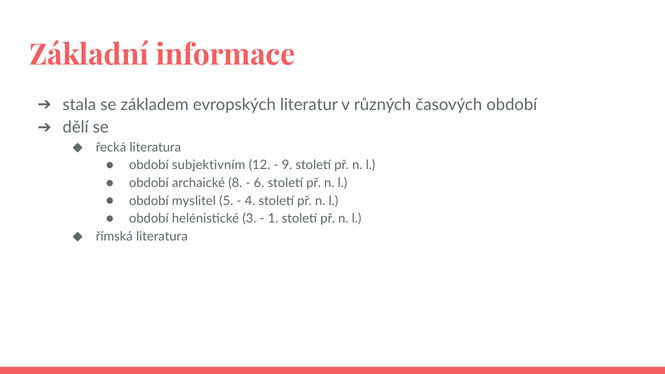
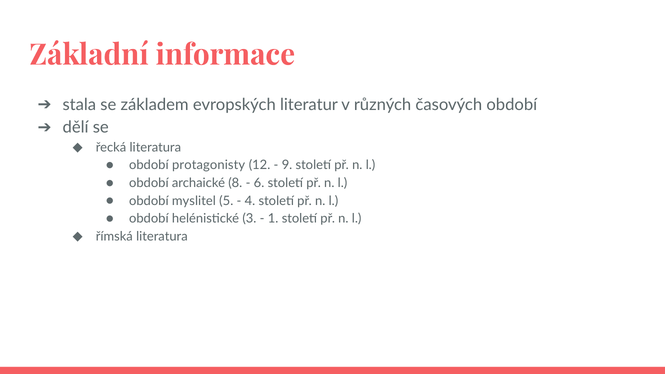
subjektivním: subjektivním -> protagonisty
